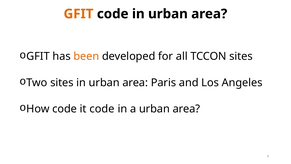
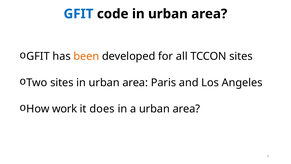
GFIT at (79, 14) colour: orange -> blue
How code: code -> work
it code: code -> does
